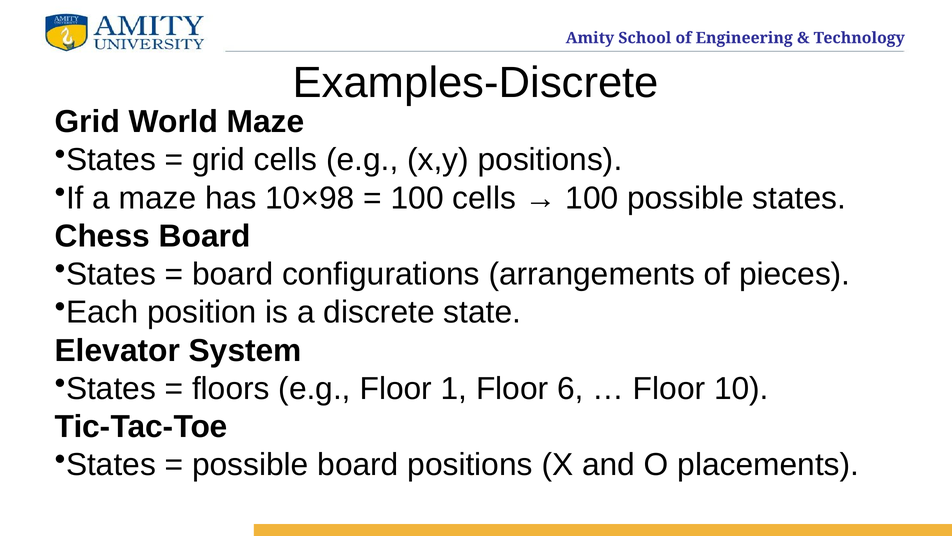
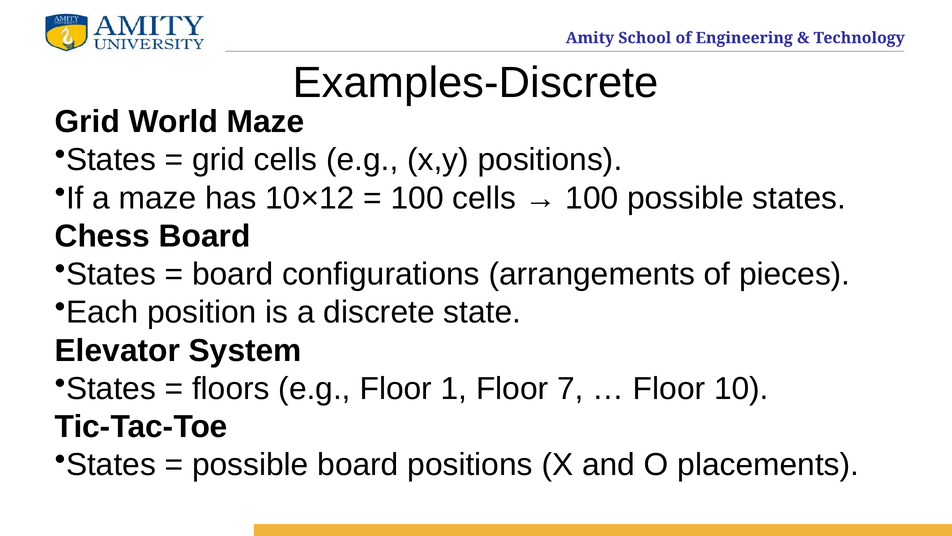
10×98: 10×98 -> 10×12
6: 6 -> 7
